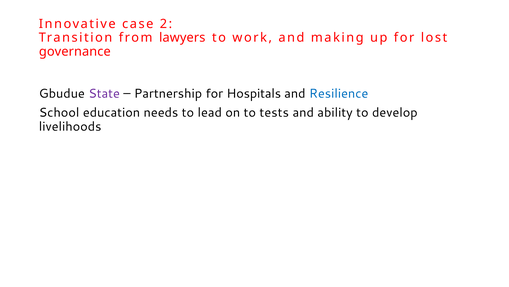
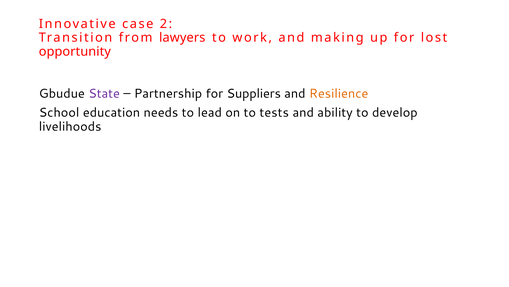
governance: governance -> opportunity
Hospitals: Hospitals -> Suppliers
Resilience colour: blue -> orange
